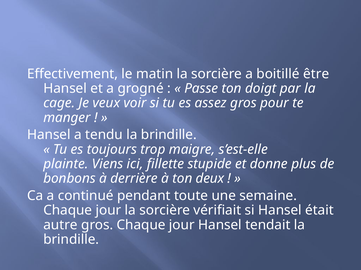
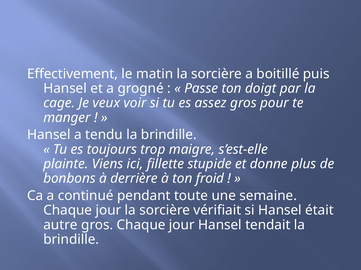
être: être -> puis
deux: deux -> froid
